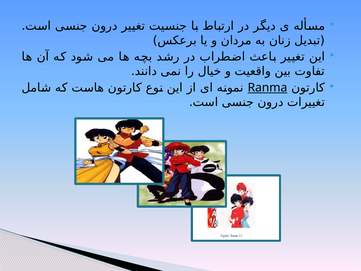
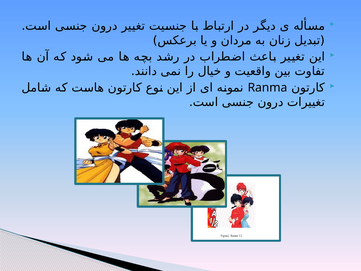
Ranma underline: present -> none
